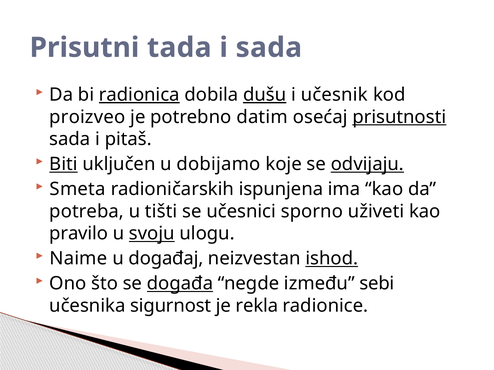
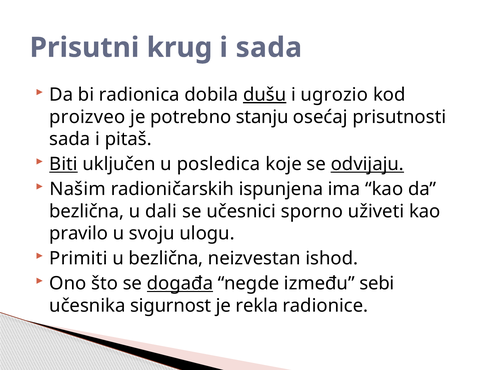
tada: tada -> krug
radionica underline: present -> none
učesnik: učesnik -> ugrozio
datim: datim -> stanju
prisutnosti underline: present -> none
dobijamo: dobijamo -> posledica
Smeta: Smeta -> Našim
potreba at (87, 212): potreba -> bezlična
tišti: tišti -> dali
svoju underline: present -> none
Naime: Naime -> Primiti
u događaj: događaj -> bezlična
ishod underline: present -> none
